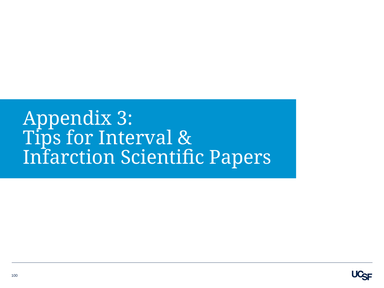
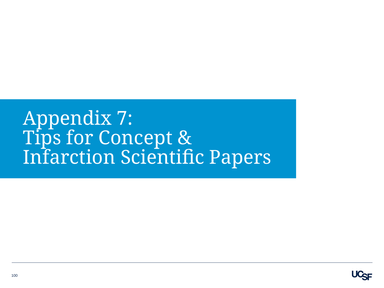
3: 3 -> 7
Interval: Interval -> Concept
